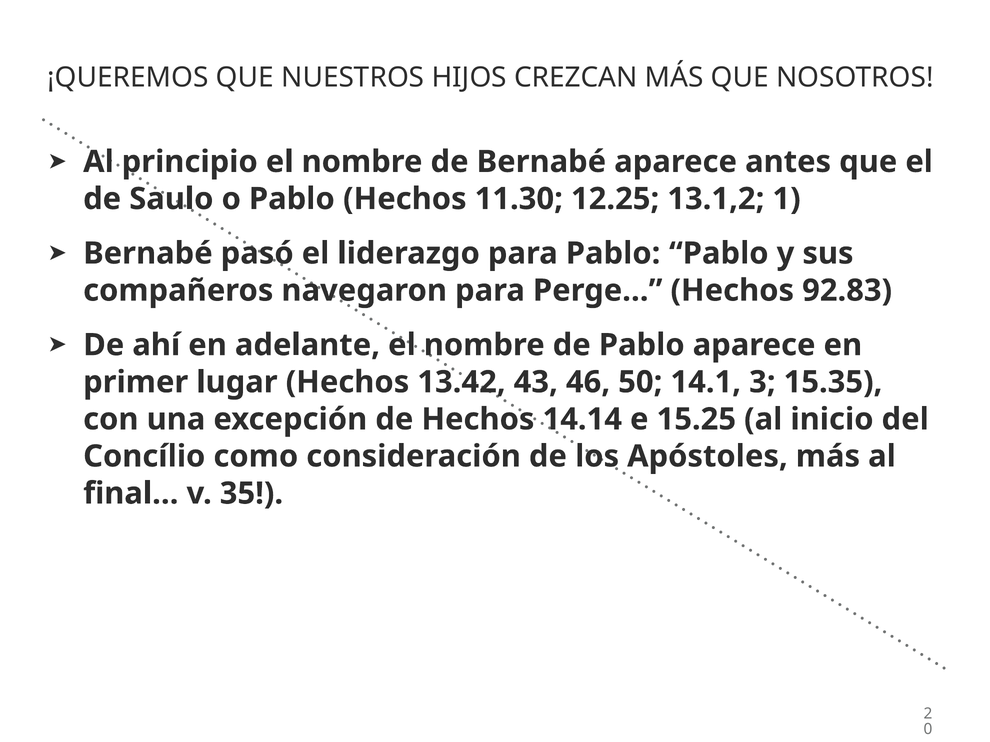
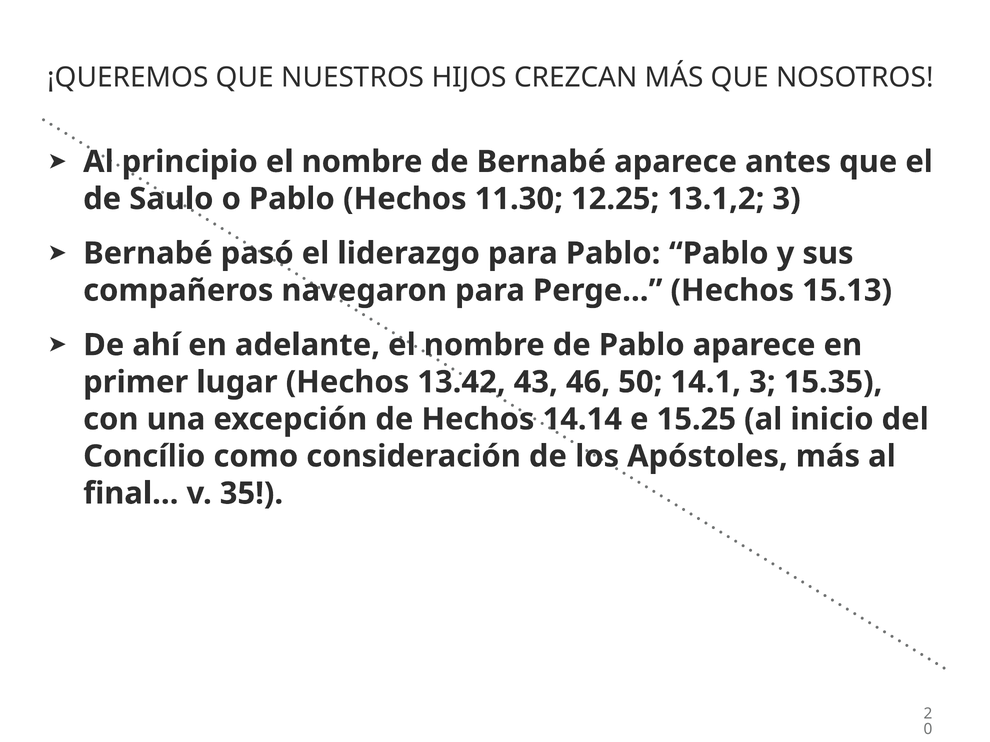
13.1,2 1: 1 -> 3
92.83: 92.83 -> 15.13
